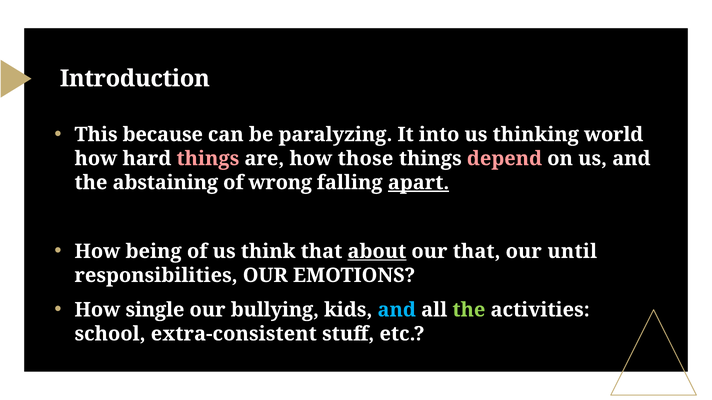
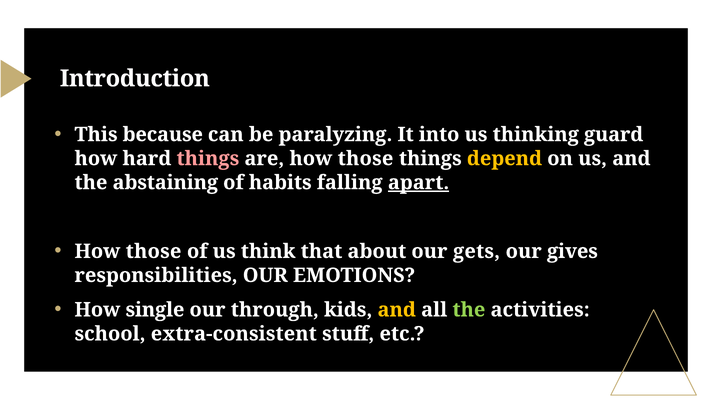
world: world -> guard
depend colour: pink -> yellow
wrong: wrong -> habits
being at (154, 252): being -> those
about underline: present -> none
our that: that -> gets
until: until -> gives
bullying: bullying -> through
and at (397, 310) colour: light blue -> yellow
